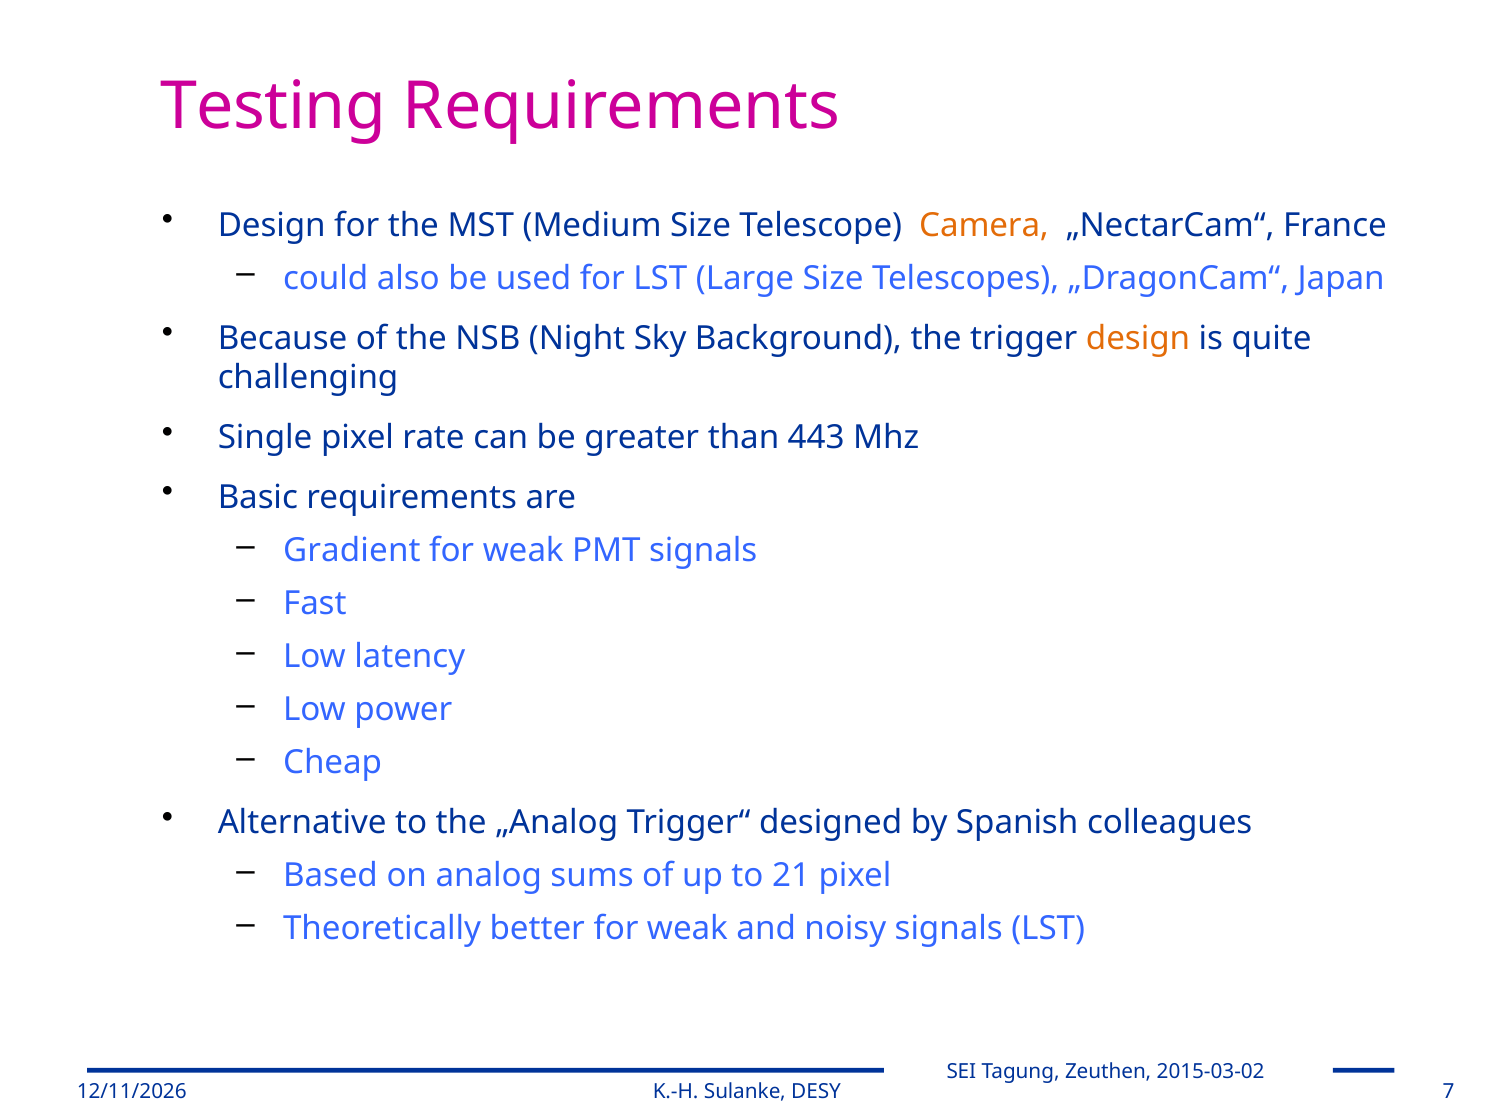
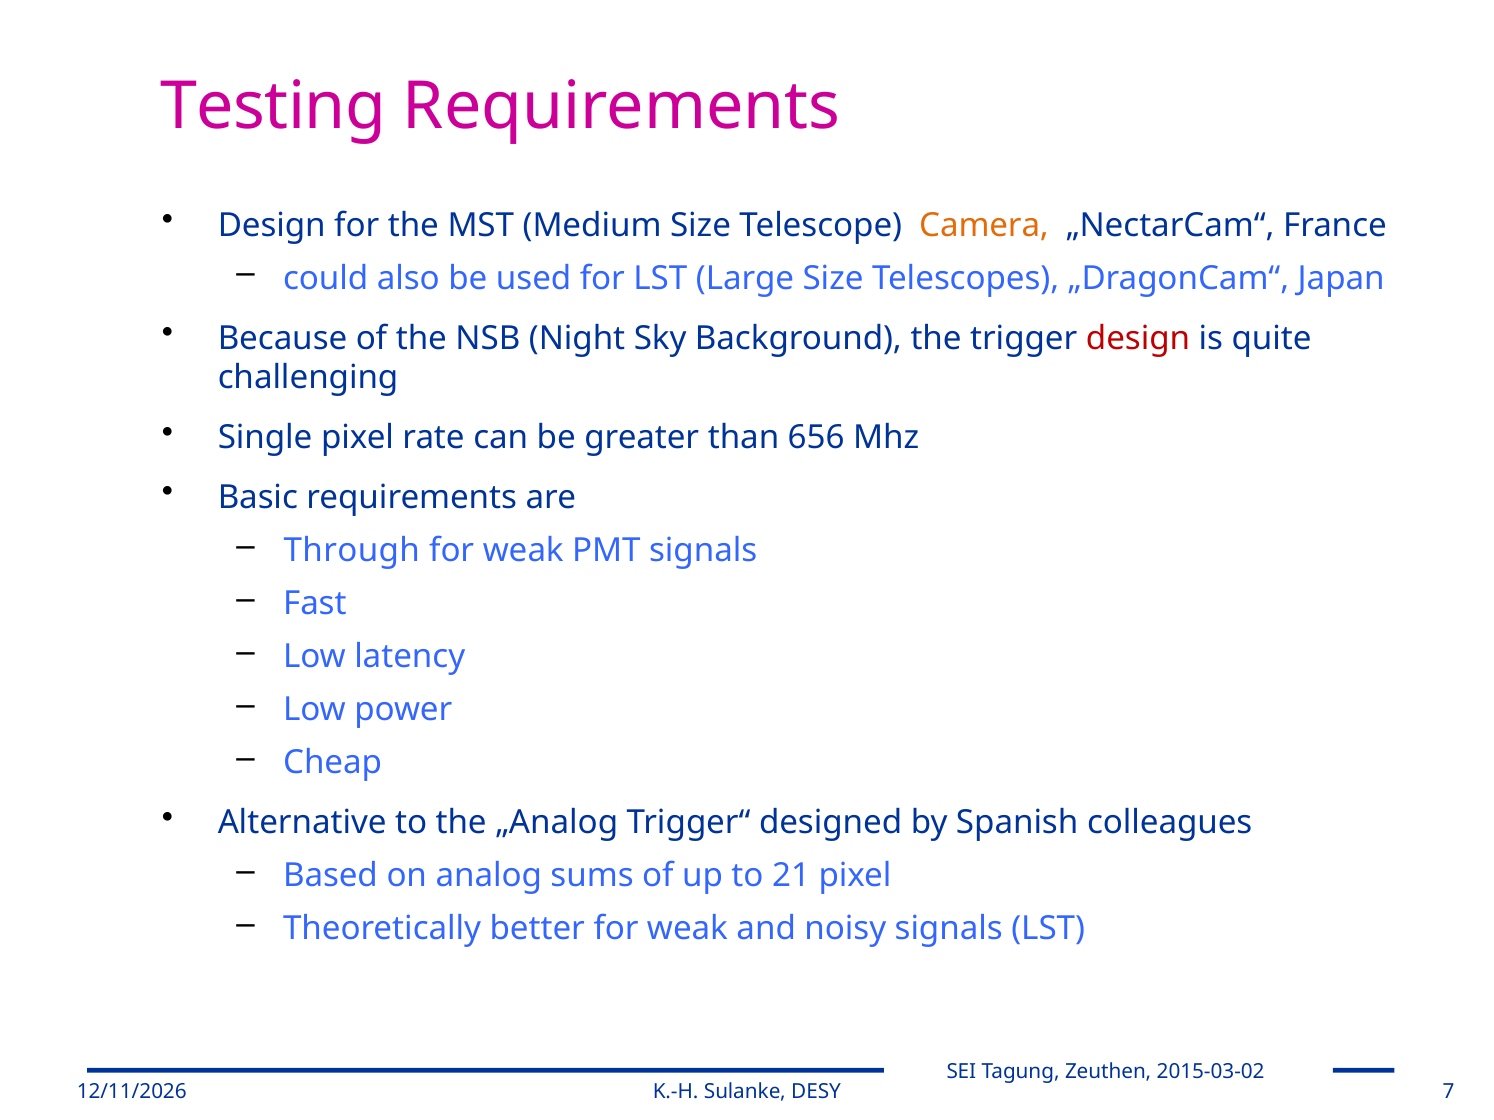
design at (1138, 338) colour: orange -> red
443: 443 -> 656
Gradient: Gradient -> Through
